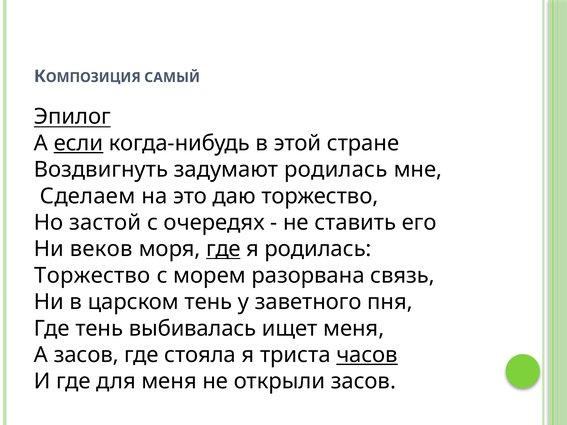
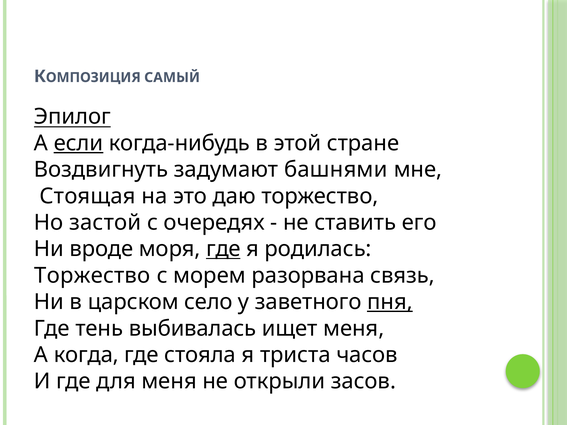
задумают родилась: родилась -> башнями
Сделаем: Сделаем -> Стоящая
веков: веков -> вроде
царском тень: тень -> село
пня underline: none -> present
А засов: засов -> когда
часов underline: present -> none
